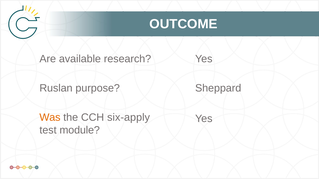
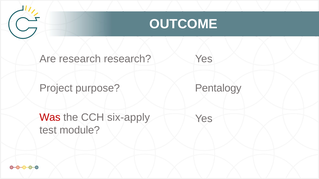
Are available: available -> research
Ruslan: Ruslan -> Project
Sheppard: Sheppard -> Pentalogy
Was colour: orange -> red
